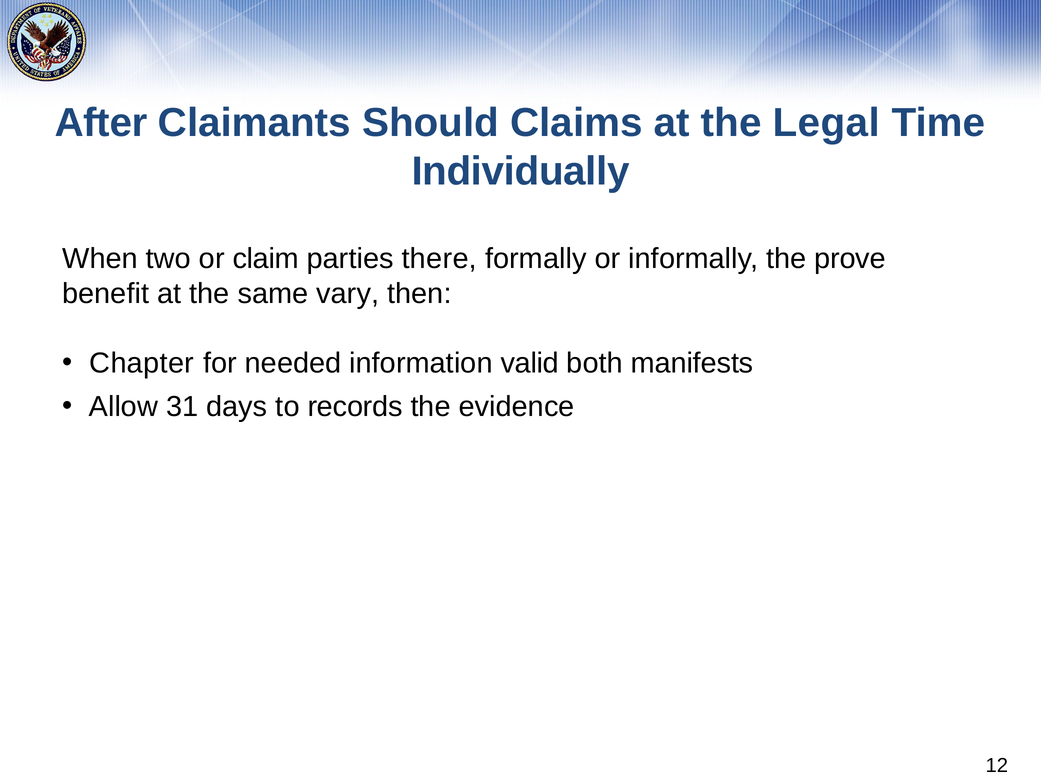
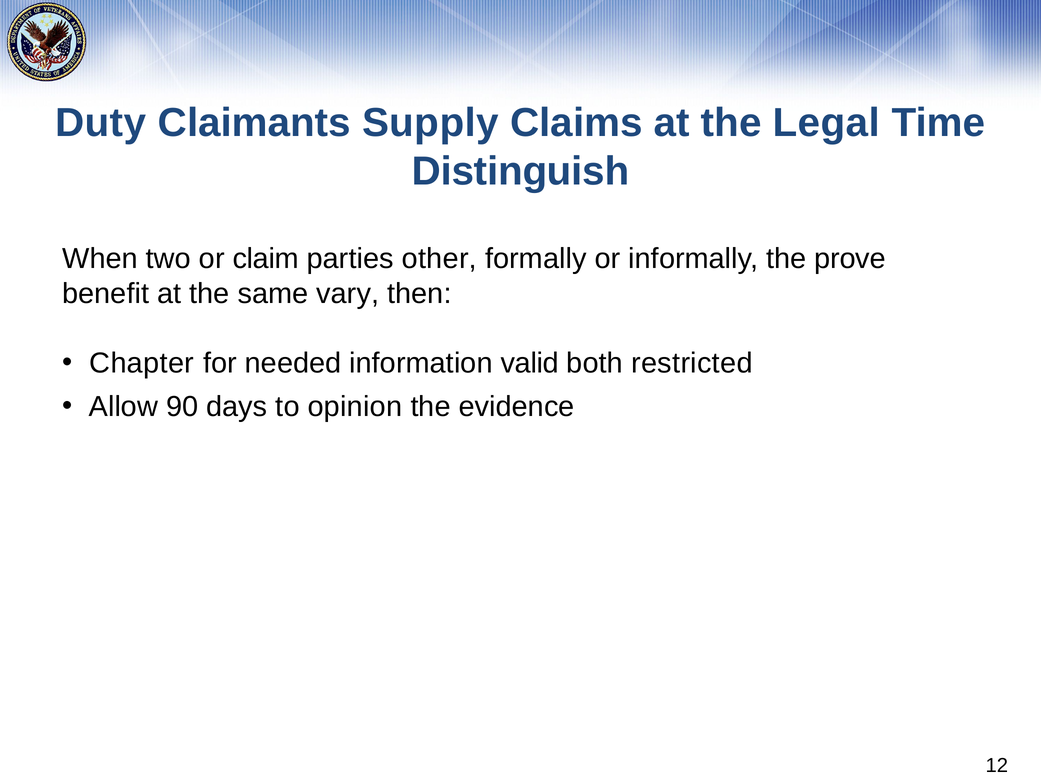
After: After -> Duty
Should: Should -> Supply
Individually: Individually -> Distinguish
there: there -> other
manifests: manifests -> restricted
31: 31 -> 90
records: records -> opinion
